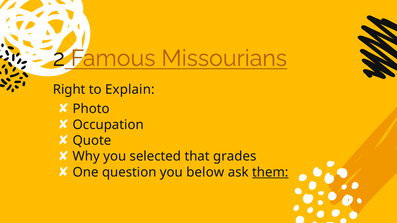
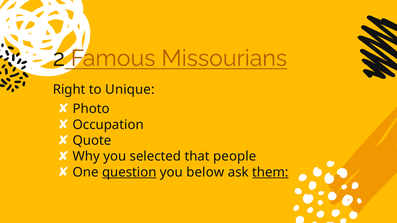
Explain: Explain -> Unique
grades: grades -> people
question underline: none -> present
